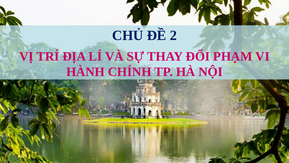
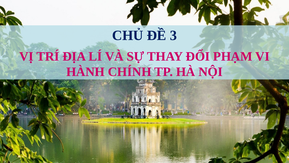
2: 2 -> 3
